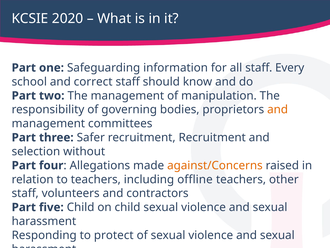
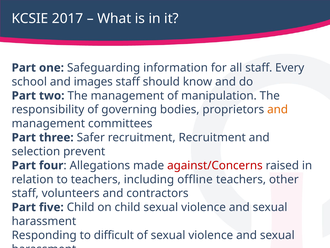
2020: 2020 -> 2017
correct: correct -> images
without: without -> prevent
against/Concerns colour: orange -> red
protect: protect -> difficult
